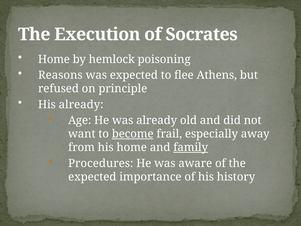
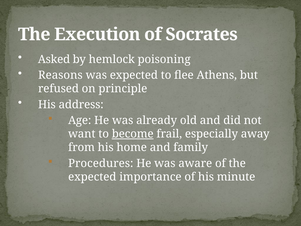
Home at (54, 59): Home -> Asked
His already: already -> address
family underline: present -> none
history: history -> minute
